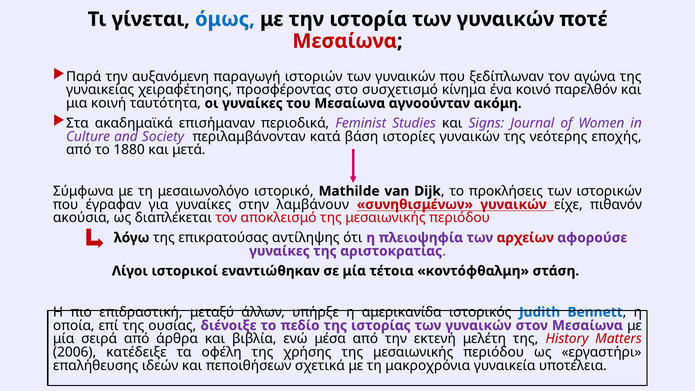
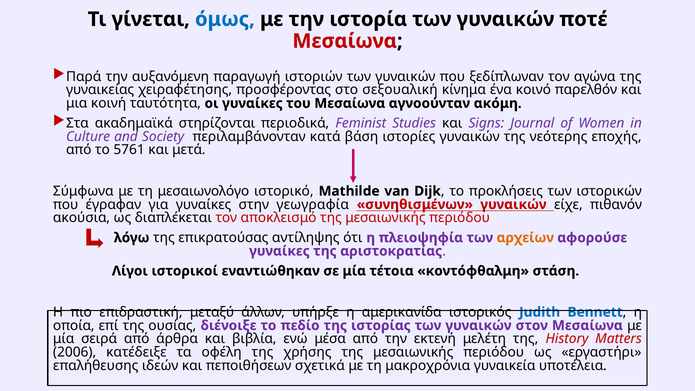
συσχετισμό: συσχετισμό -> σεξουαλική
επισήμαναν: επισήμαναν -> στηρίζονται
1880: 1880 -> 5761
λαμβάνουν: λαμβάνουν -> γεωγραφία
αρχείων colour: red -> orange
